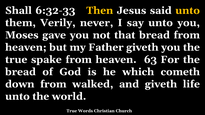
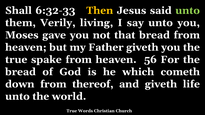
unto at (188, 11) colour: yellow -> light green
never: never -> living
63: 63 -> 56
walked: walked -> thereof
